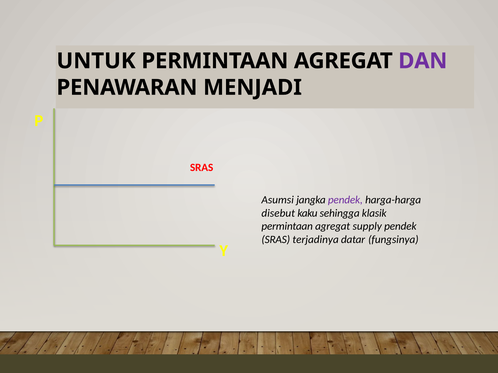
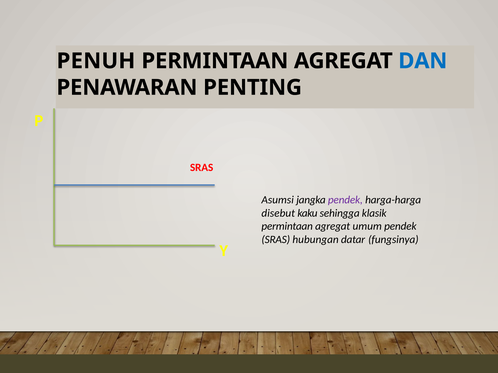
UNTUK: UNTUK -> PENUH
DAN colour: purple -> blue
MENJADI: MENJADI -> PENTING
supply: supply -> umum
terjadinya: terjadinya -> hubungan
